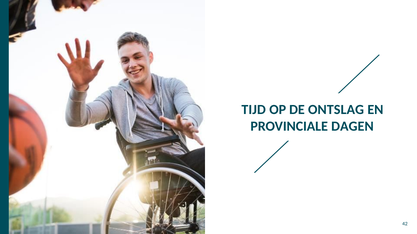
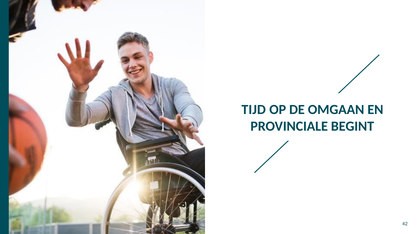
ONTSLAG: ONTSLAG -> OMGAAN
DAGEN: DAGEN -> BEGINT
